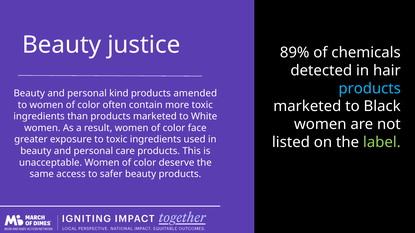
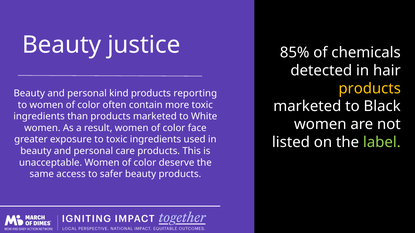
89%: 89% -> 85%
products at (370, 89) colour: light blue -> yellow
amended: amended -> reporting
